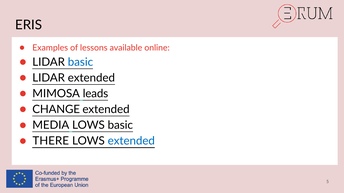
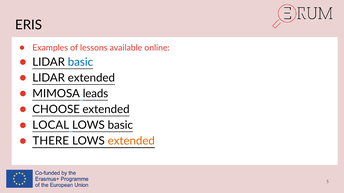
CHANGE: CHANGE -> CHOOSE
MEDIA: MEDIA -> LOCAL
extended at (131, 141) colour: blue -> orange
